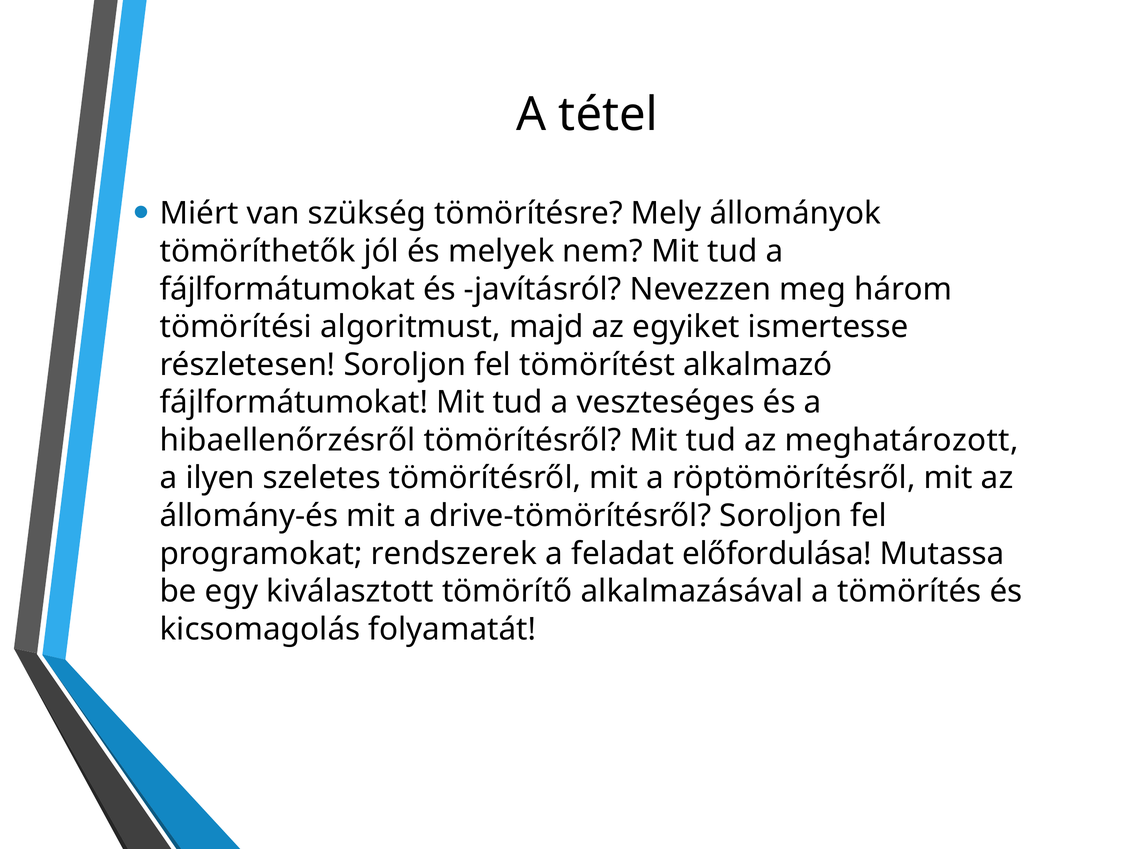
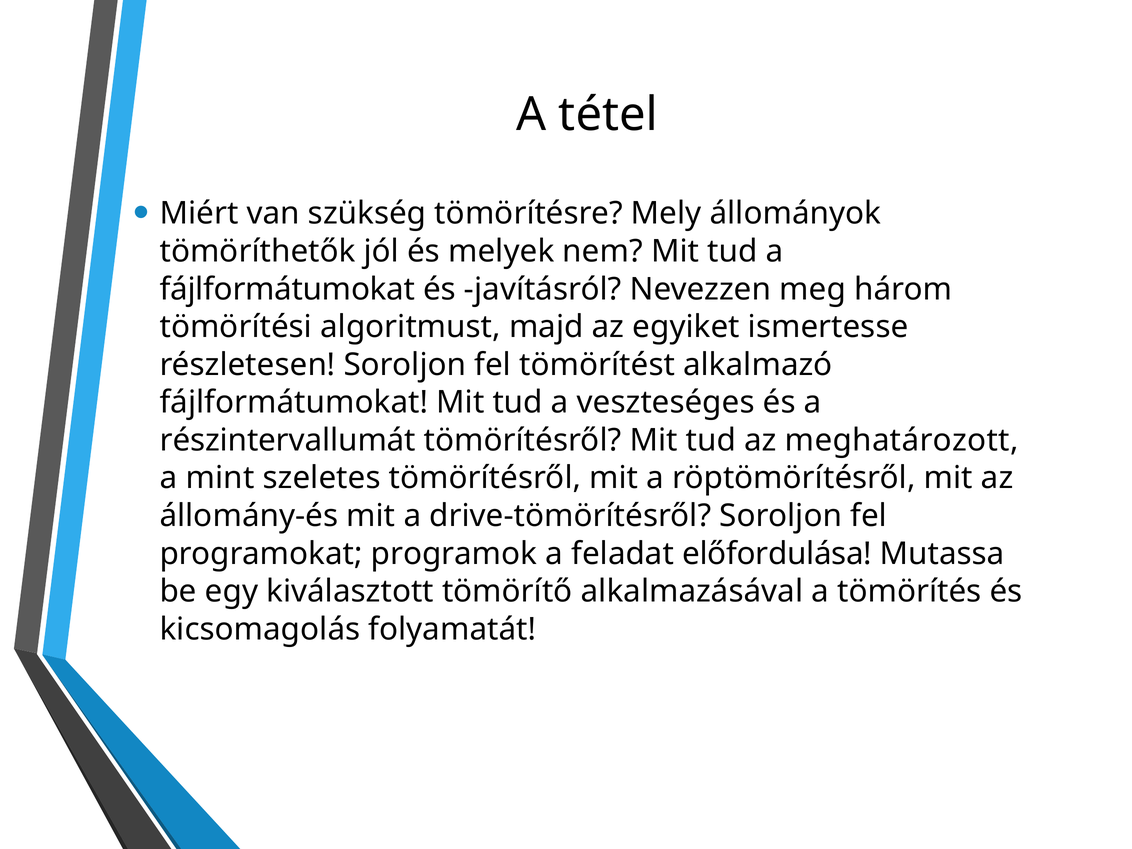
hibaellenőrzésről: hibaellenőrzésről -> részintervallumát
ilyen: ilyen -> mint
rendszerek: rendszerek -> programok
